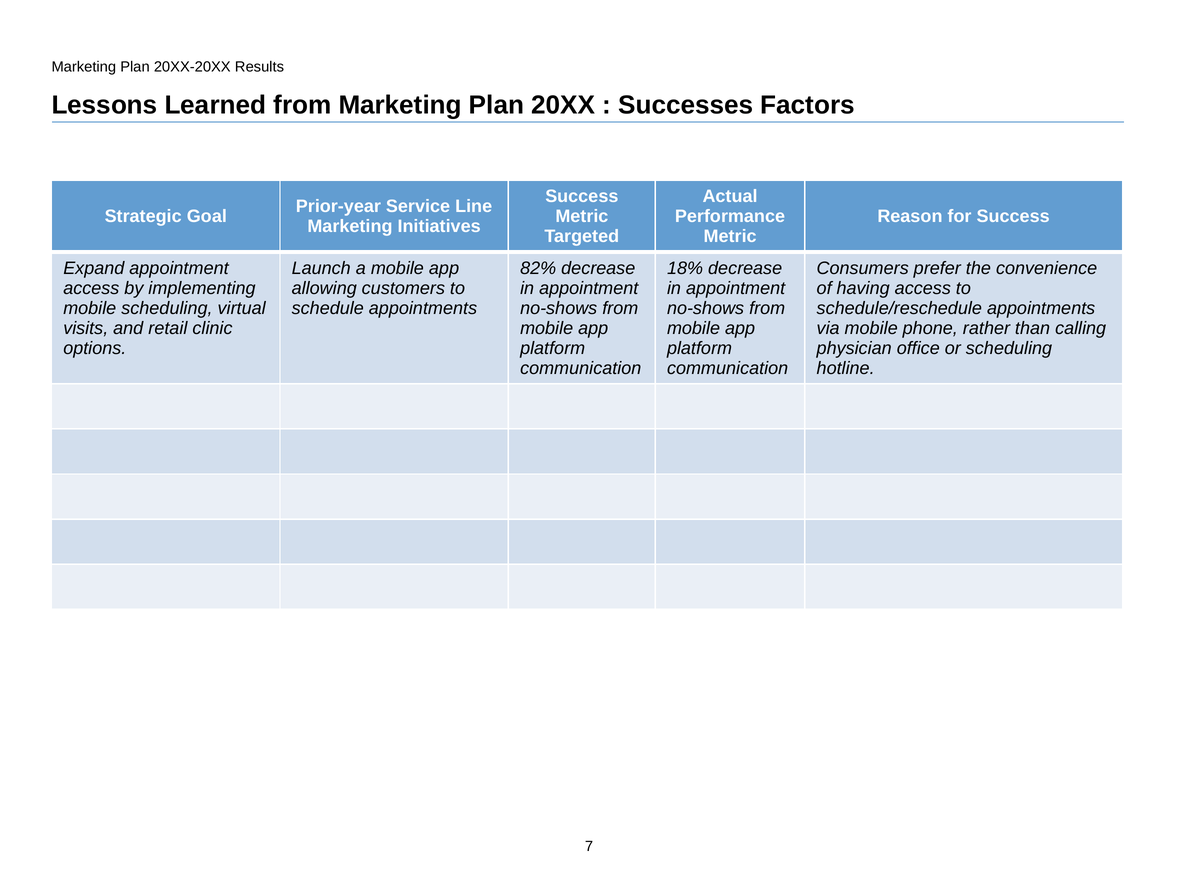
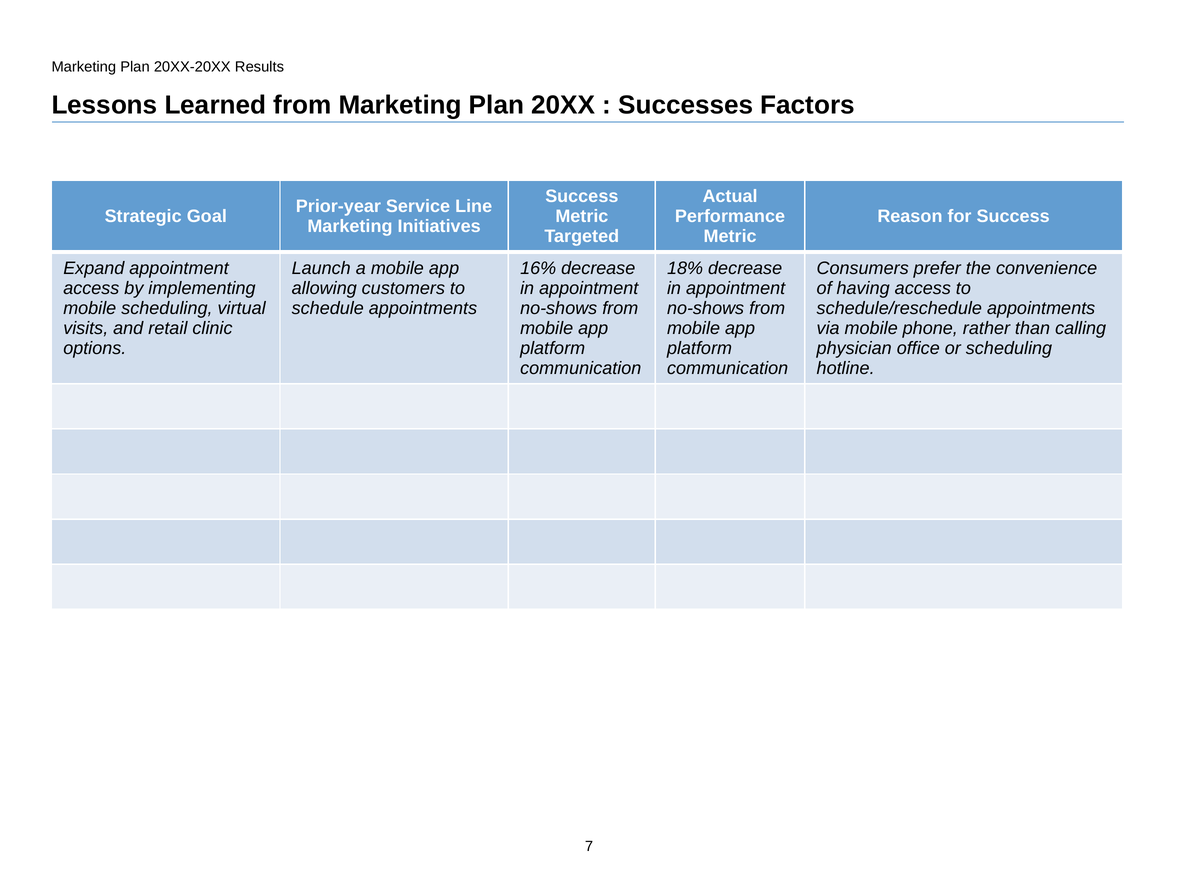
82%: 82% -> 16%
